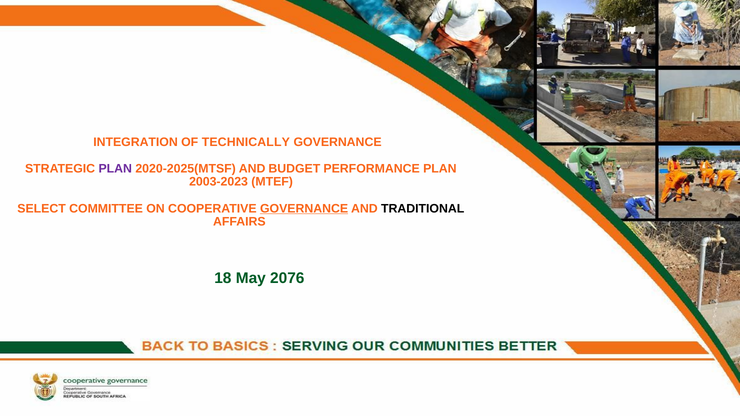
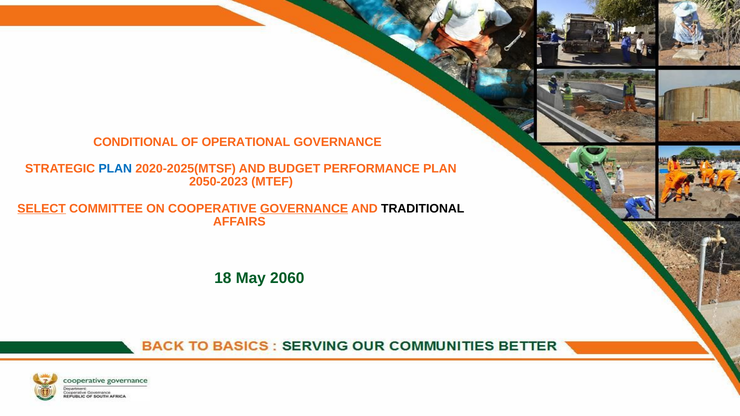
INTEGRATION: INTEGRATION -> CONDITIONAL
TECHNICALLY: TECHNICALLY -> OPERATIONAL
PLAN at (115, 169) colour: purple -> blue
2003-2023: 2003-2023 -> 2050-2023
SELECT underline: none -> present
2076: 2076 -> 2060
